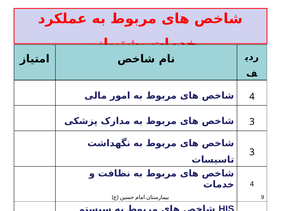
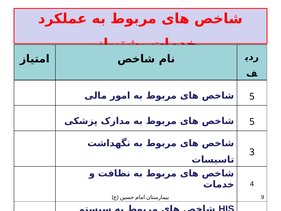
4 at (252, 96): 4 -> 5
3 at (252, 122): 3 -> 5
